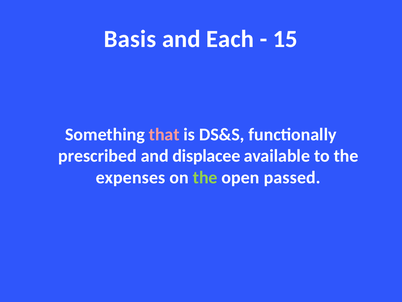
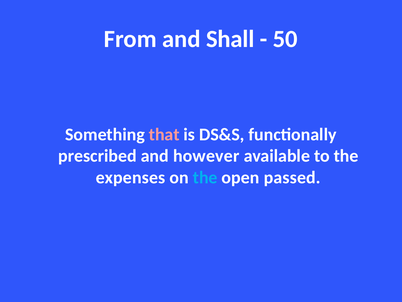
Basis: Basis -> From
Each: Each -> Shall
15: 15 -> 50
displacee: displacee -> however
the at (205, 177) colour: light green -> light blue
